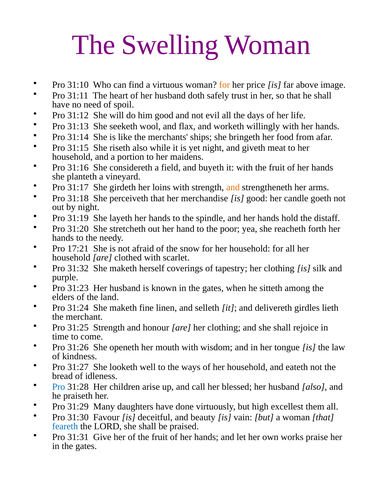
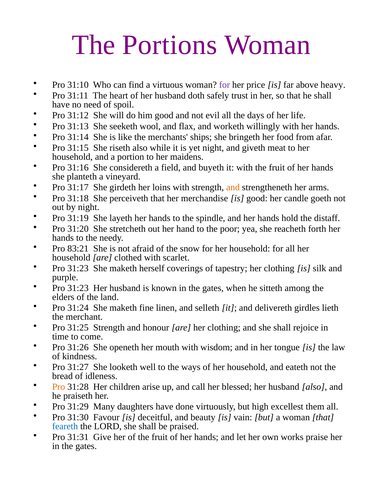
Swelling: Swelling -> Portions
for at (225, 85) colour: orange -> purple
image: image -> heavy
17:21: 17:21 -> 83:21
31:32 at (78, 268): 31:32 -> 31:23
Pro at (59, 387) colour: blue -> orange
